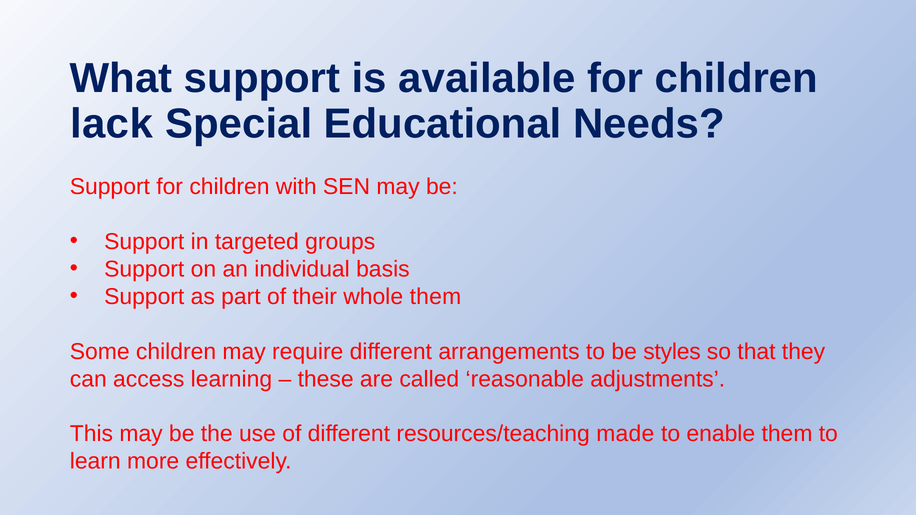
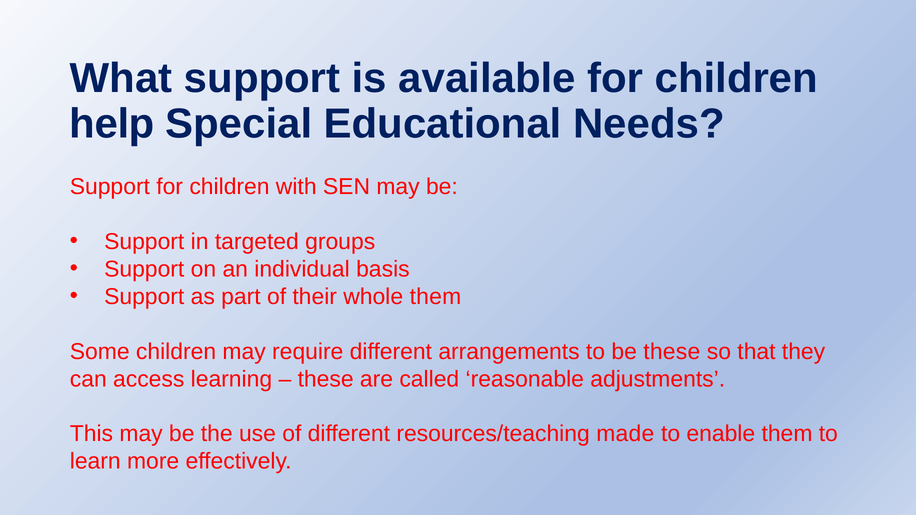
lack: lack -> help
be styles: styles -> these
